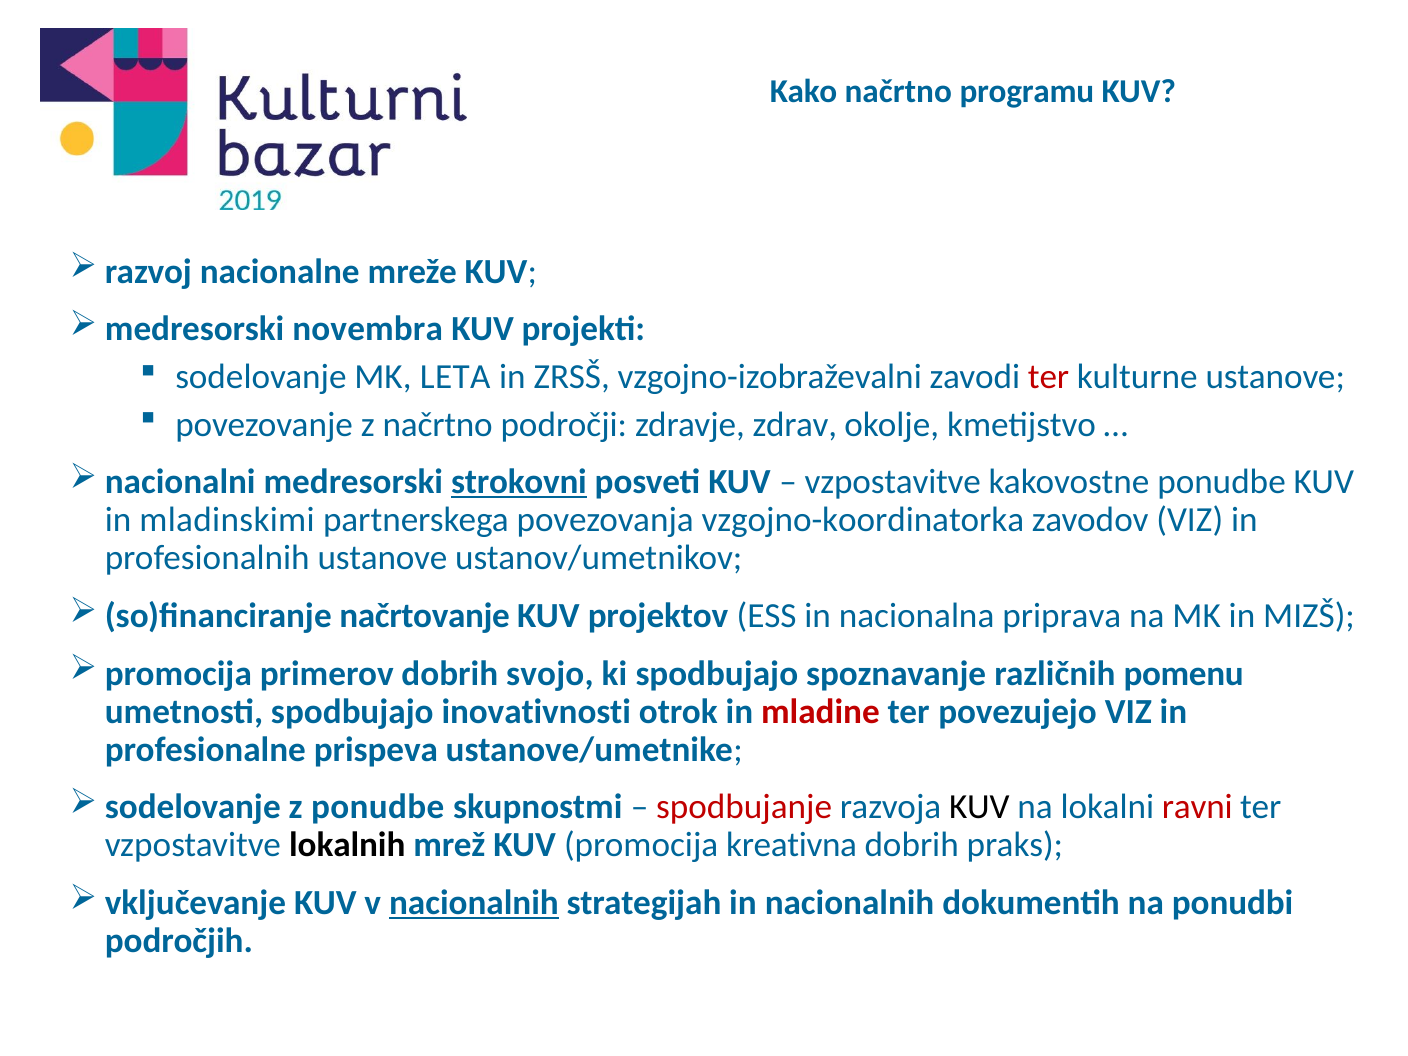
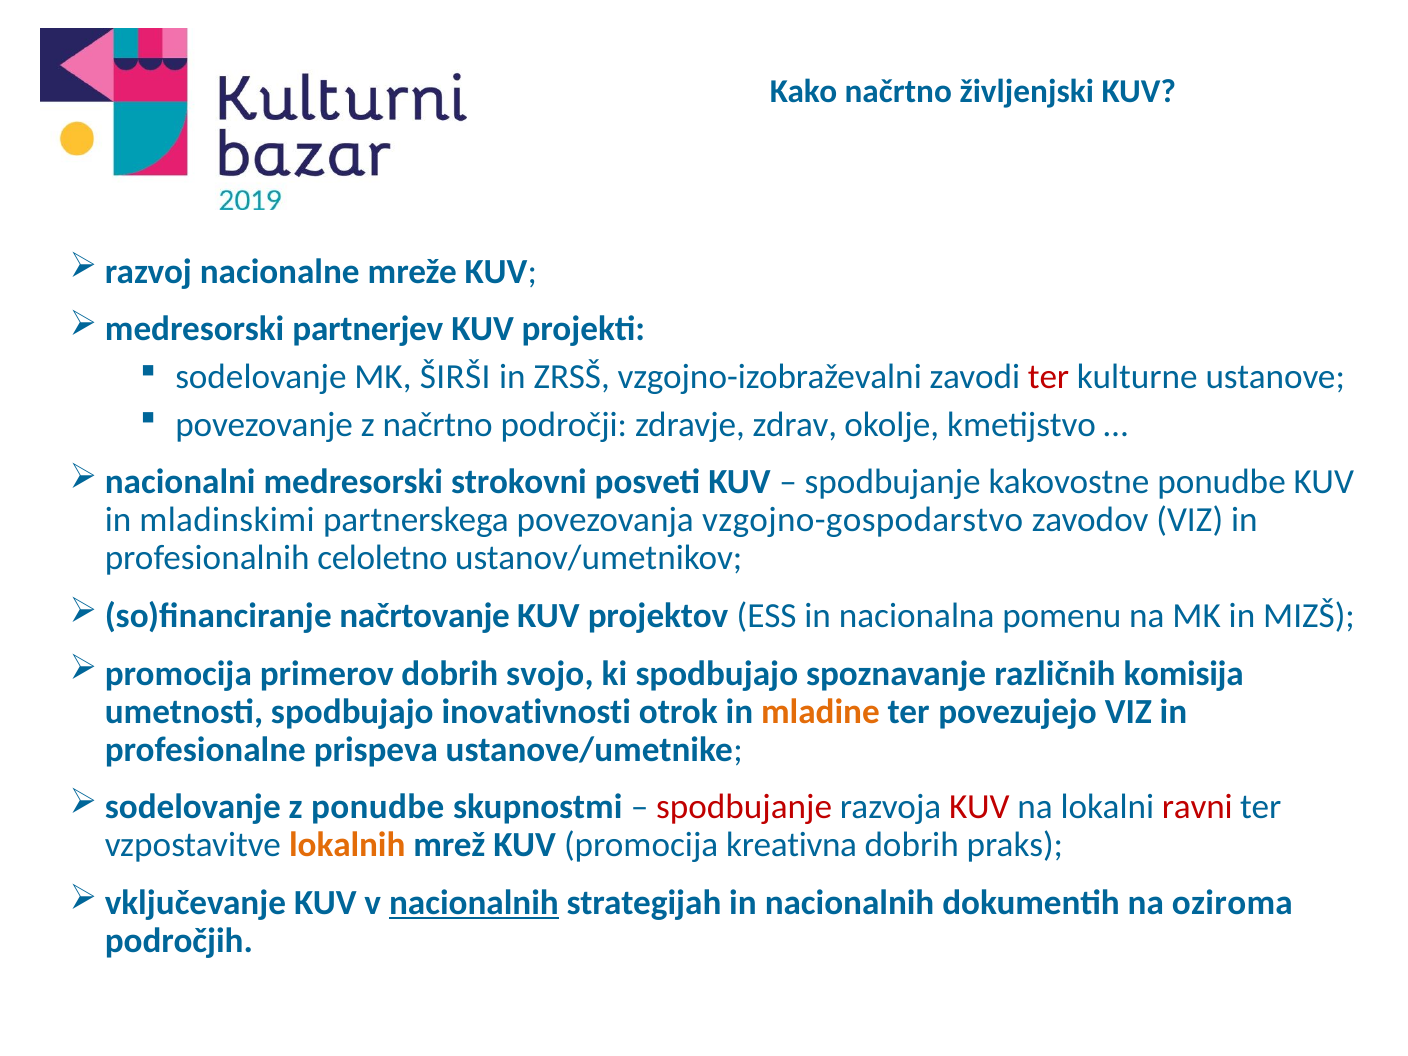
programu: programu -> življenjski
novembra: novembra -> partnerjev
LETA: LETA -> ŠIRŠI
strokovni underline: present -> none
vzpostavitve at (893, 482): vzpostavitve -> spodbujanje
vzgojno-koordinatorka: vzgojno-koordinatorka -> vzgojno-gospodarstvo
profesionalnih ustanove: ustanove -> celoletno
priprava: priprava -> pomenu
pomenu: pomenu -> komisija
mladine colour: red -> orange
KUV at (979, 807) colour: black -> red
lokalnih colour: black -> orange
ponudbi: ponudbi -> oziroma
